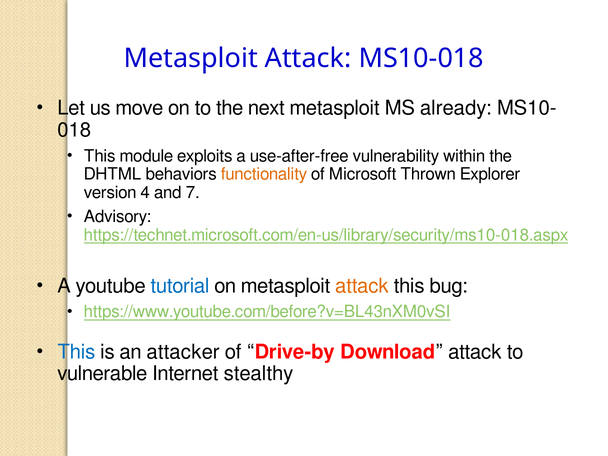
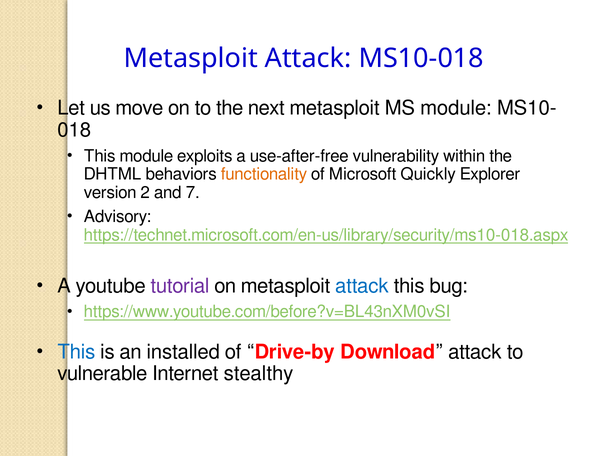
MS already: already -> module
Thrown: Thrown -> Quickly
4: 4 -> 2
tutorial colour: blue -> purple
attack at (362, 286) colour: orange -> blue
attacker: attacker -> installed
